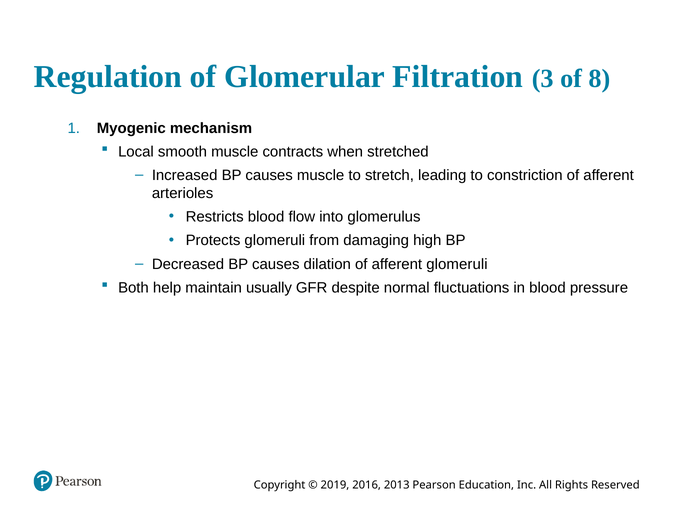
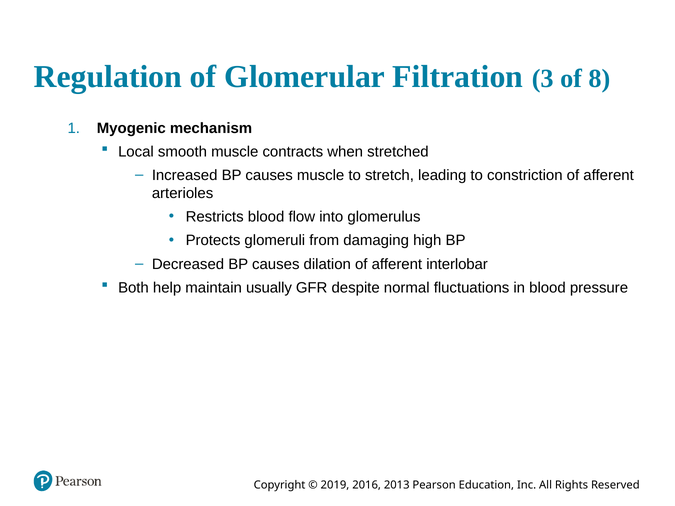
afferent glomeruli: glomeruli -> interlobar
